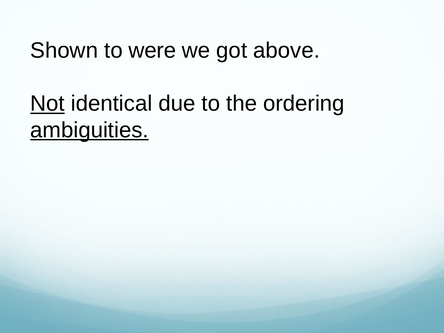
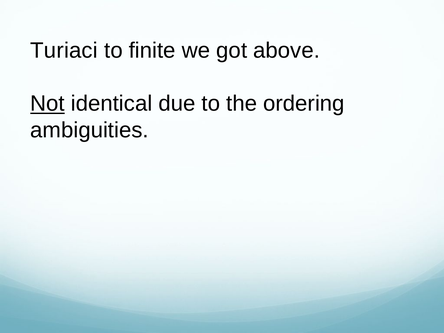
Shown: Shown -> Turiaci
were: were -> finite
ambiguities underline: present -> none
